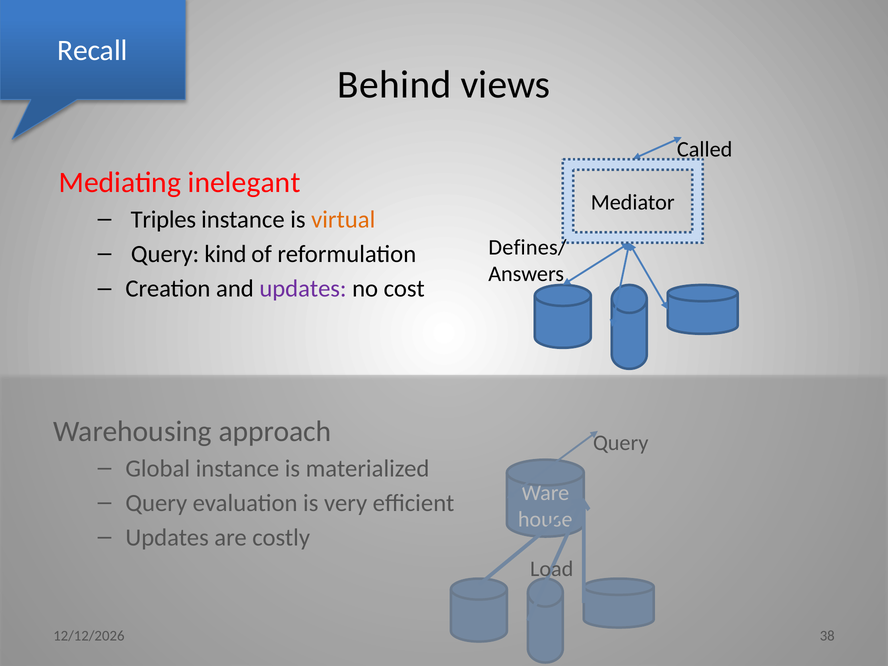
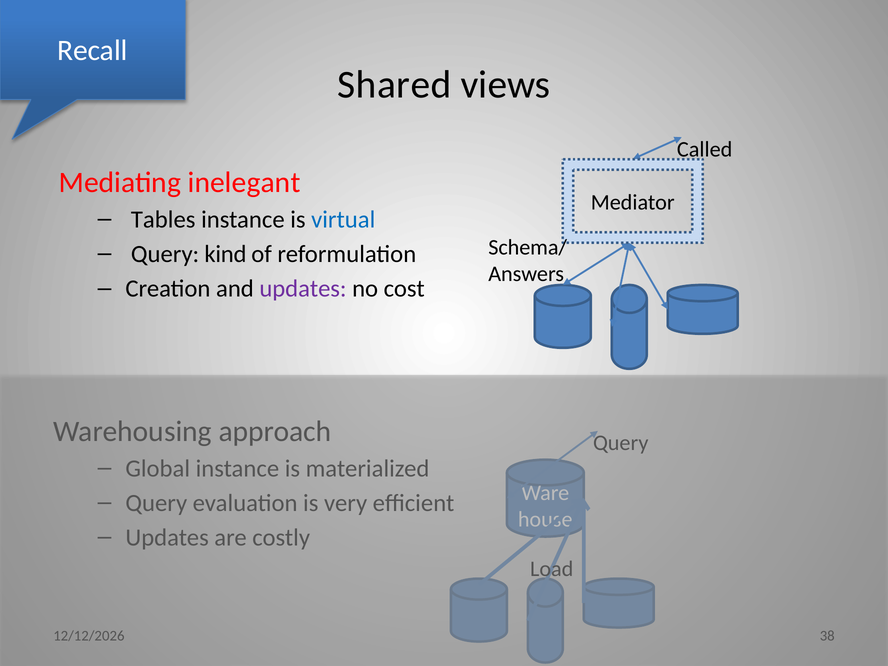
Behind: Behind -> Shared
Triples: Triples -> Tables
virtual colour: orange -> blue
Defines/: Defines/ -> Schema/
